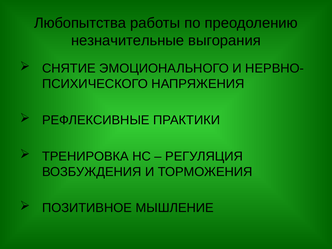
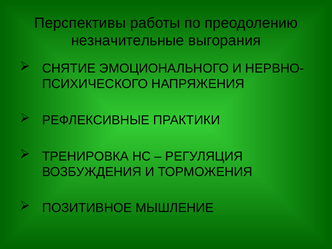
Любопытства: Любопытства -> Перспективы
